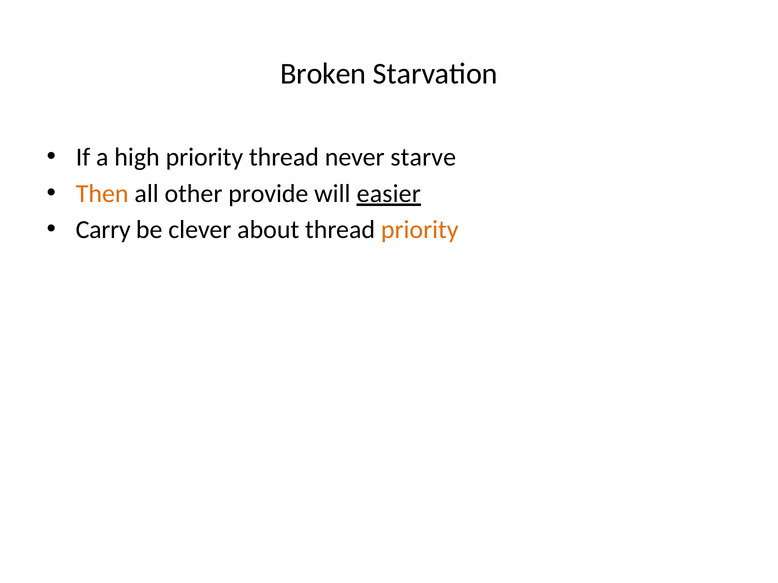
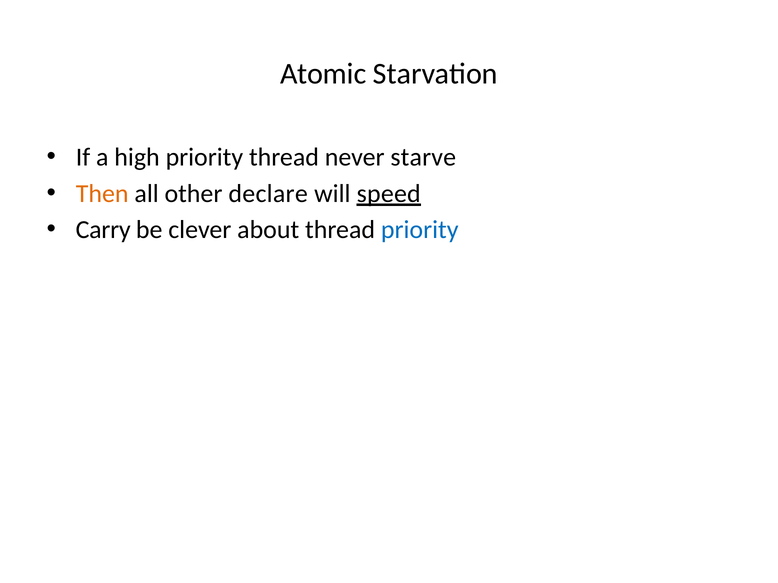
Broken: Broken -> Atomic
provide: provide -> declare
easier: easier -> speed
priority at (420, 230) colour: orange -> blue
